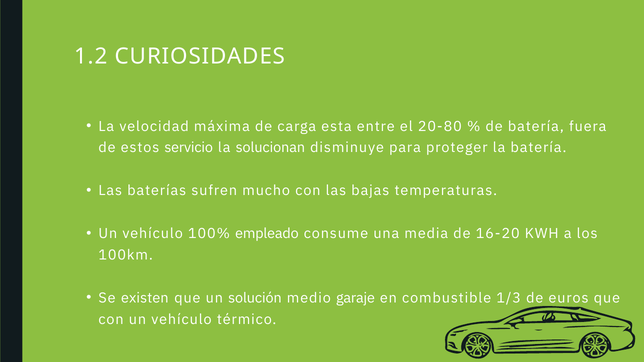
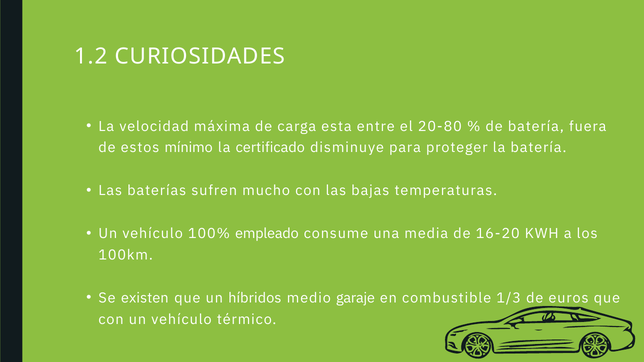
servicio: servicio -> mínimo
solucionan: solucionan -> certificado
solución: solución -> híbridos
